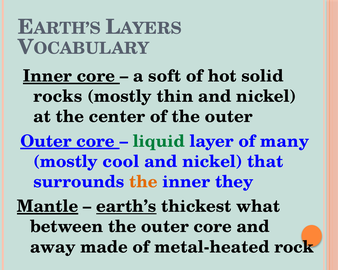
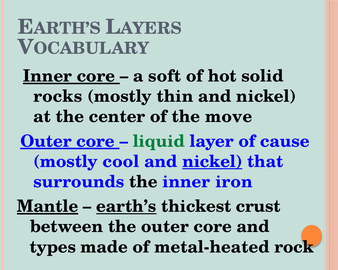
of the outer: outer -> move
many: many -> cause
nickel at (212, 161) underline: none -> present
the at (143, 182) colour: orange -> black
they: they -> iron
what: what -> crust
away: away -> types
